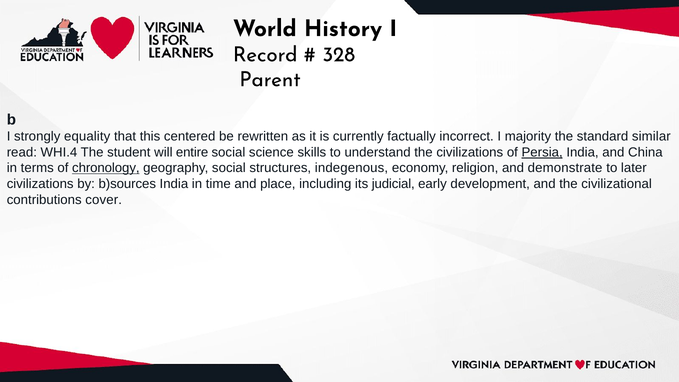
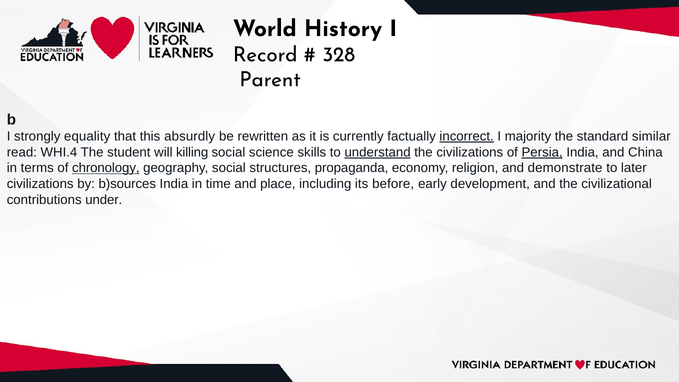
centered: centered -> absurdly
incorrect underline: none -> present
entire: entire -> killing
understand underline: none -> present
indegenous: indegenous -> propaganda
judicial: judicial -> before
cover: cover -> under
